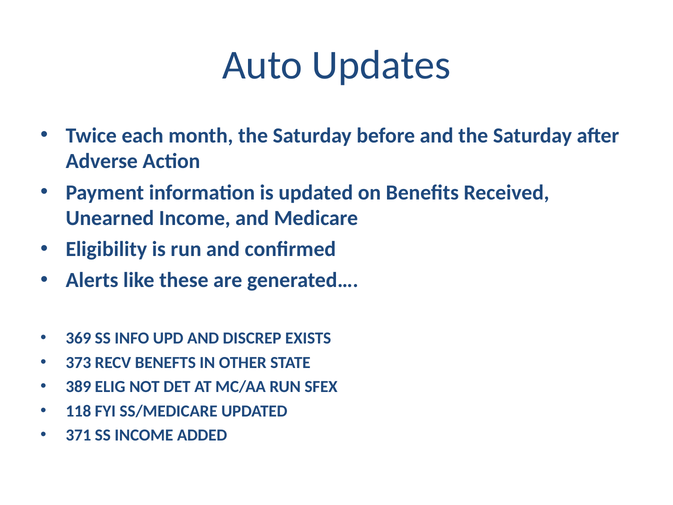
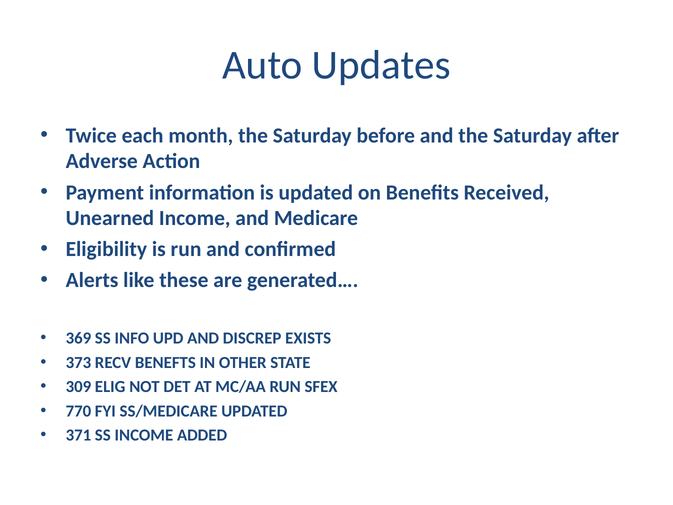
389: 389 -> 309
118: 118 -> 770
